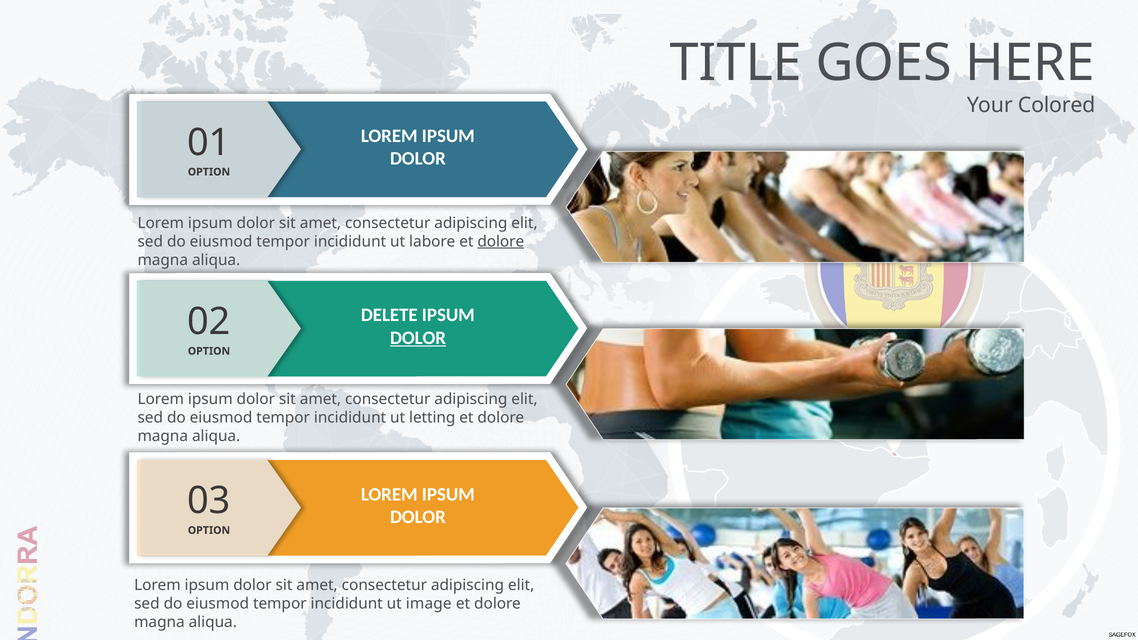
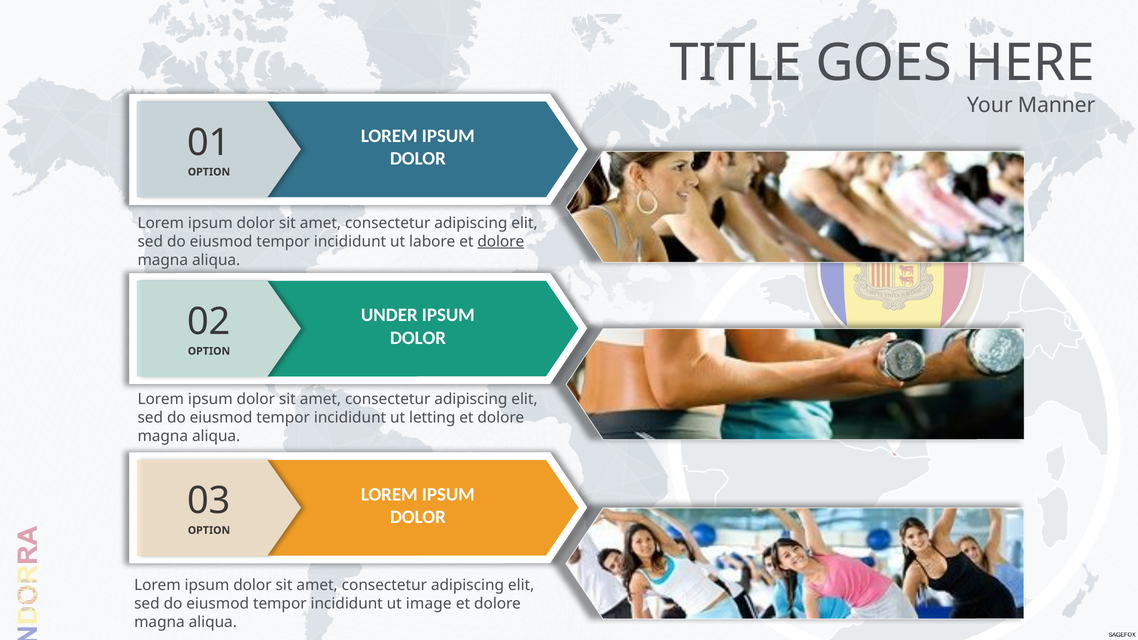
Colored: Colored -> Manner
DELETE: DELETE -> UNDER
DOLOR at (418, 338) underline: present -> none
